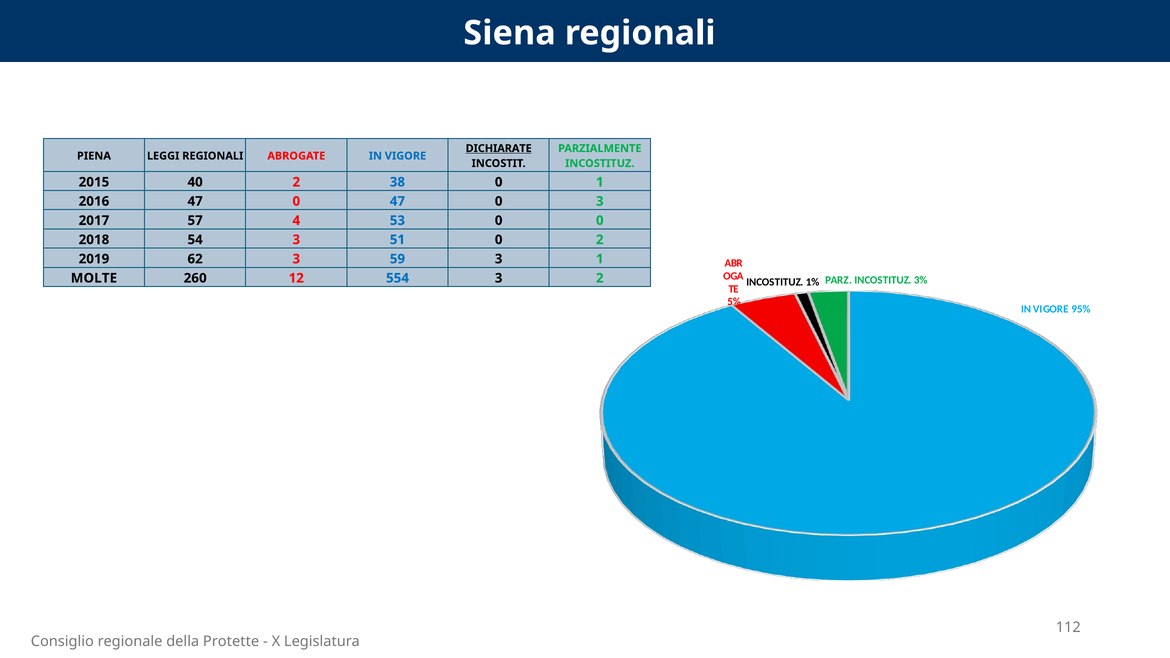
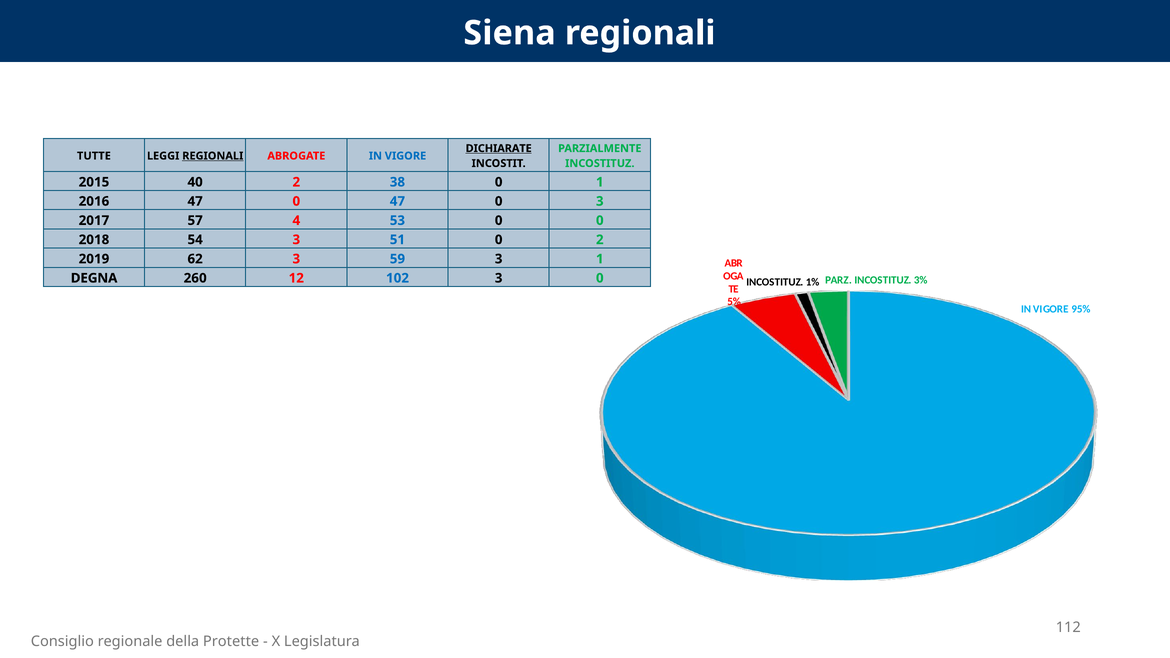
PIENA: PIENA -> TUTTE
REGIONALI at (213, 156) underline: none -> present
MOLTE: MOLTE -> DEGNA
554: 554 -> 102
3 2: 2 -> 0
